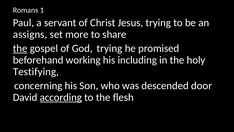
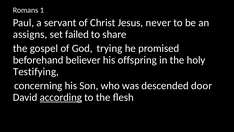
Jesus trying: trying -> never
more: more -> failed
the at (20, 48) underline: present -> none
working: working -> believer
including: including -> offspring
